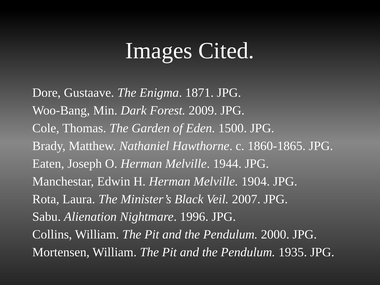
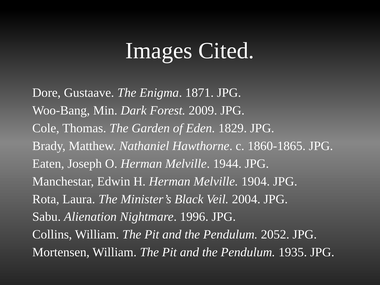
1500: 1500 -> 1829
2007: 2007 -> 2004
2000: 2000 -> 2052
